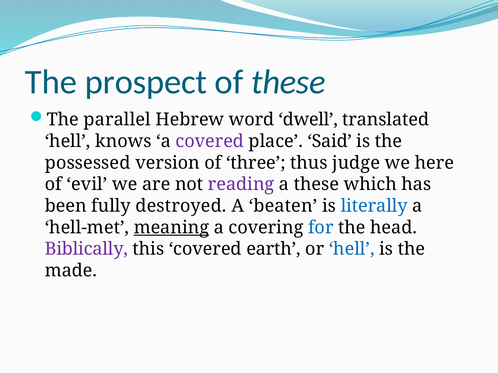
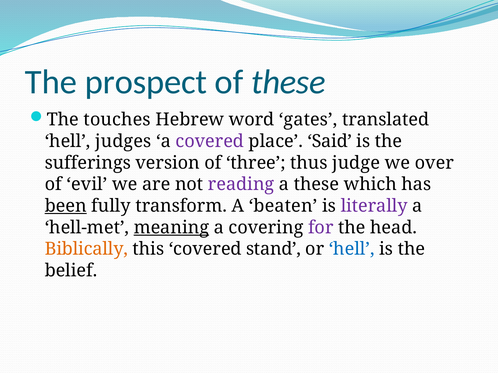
parallel: parallel -> touches
dwell: dwell -> gates
knows: knows -> judges
possessed: possessed -> sufferings
here: here -> over
been underline: none -> present
destroyed: destroyed -> transform
literally colour: blue -> purple
for colour: blue -> purple
Biblically colour: purple -> orange
earth: earth -> stand
made: made -> belief
